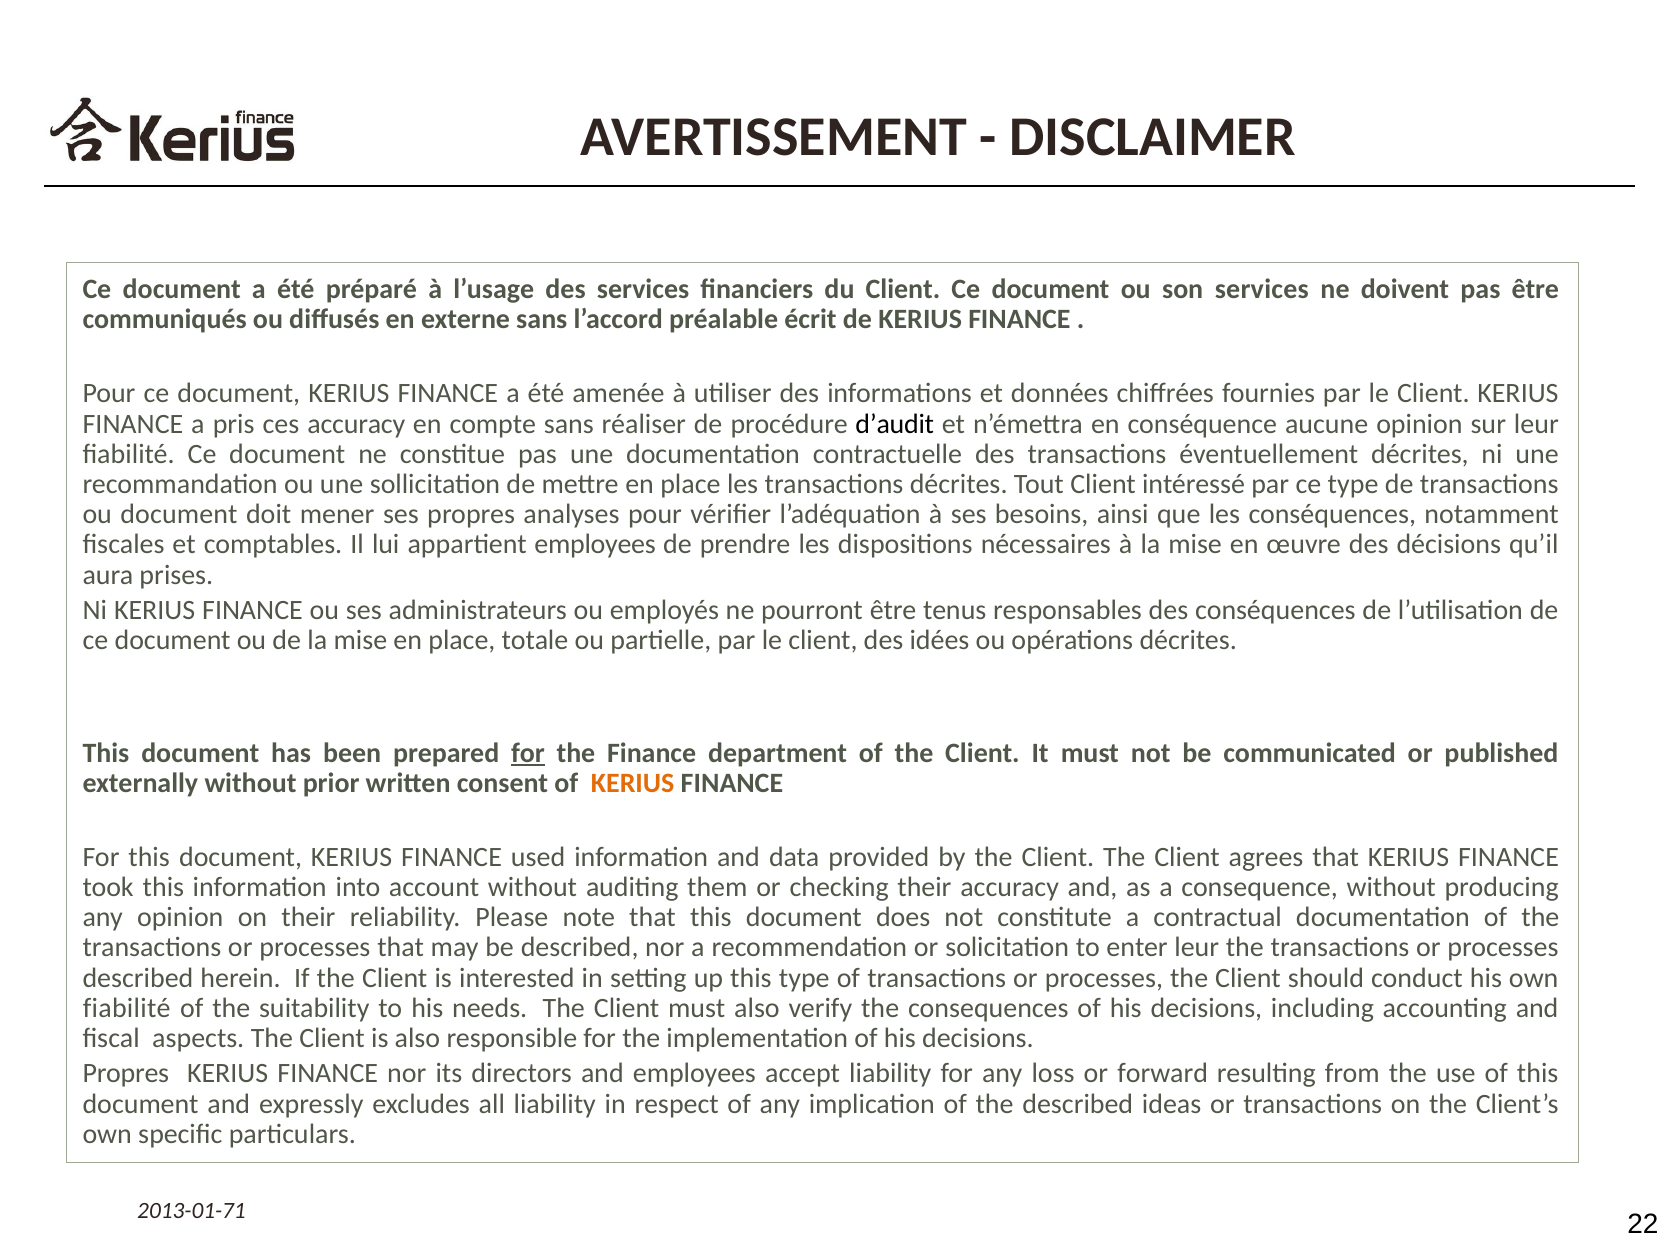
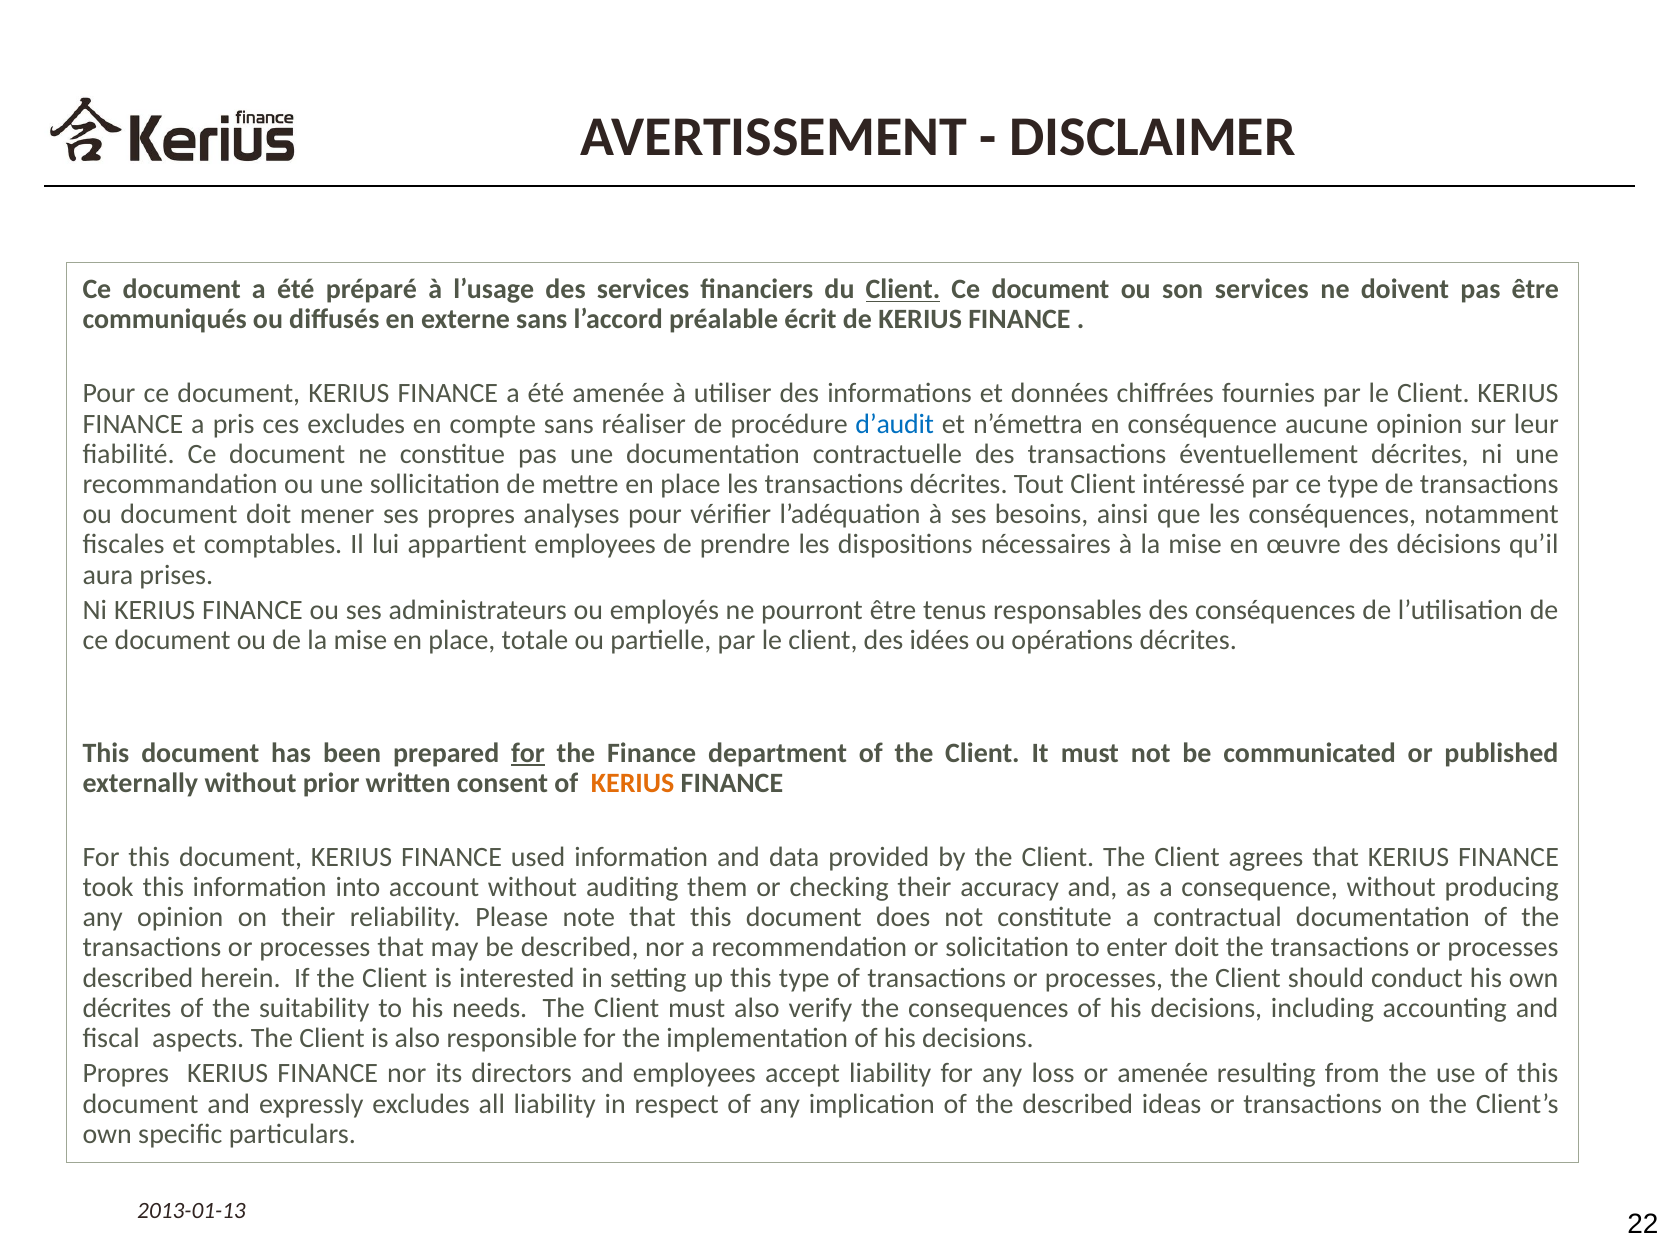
Client at (903, 289) underline: none -> present
ces accuracy: accuracy -> excludes
d’audit colour: black -> blue
enter leur: leur -> doit
fiabilité at (127, 1008): fiabilité -> décrites
or forward: forward -> amenée
2013-01-71: 2013-01-71 -> 2013-01-13
